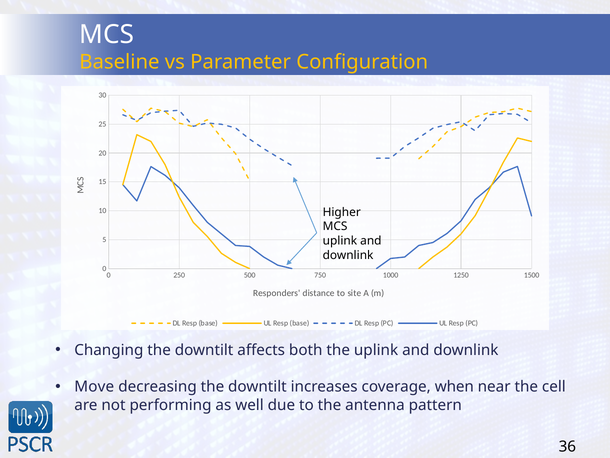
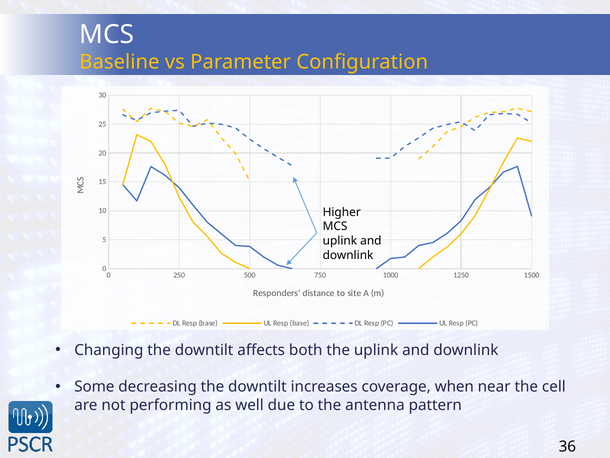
Move: Move -> Some
